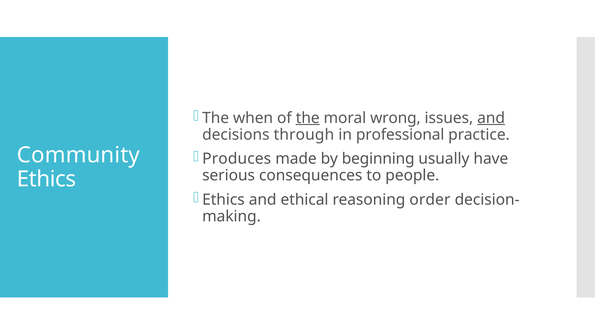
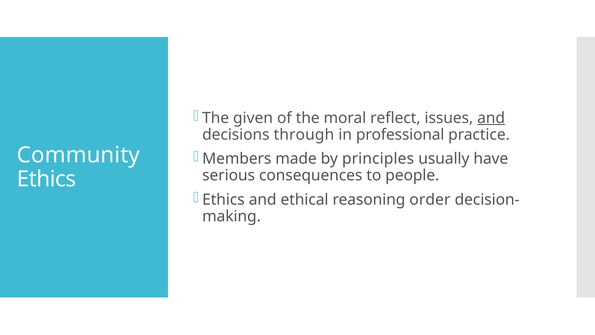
when: when -> given
the at (308, 118) underline: present -> none
wrong: wrong -> reflect
Produces: Produces -> Members
beginning: beginning -> principles
